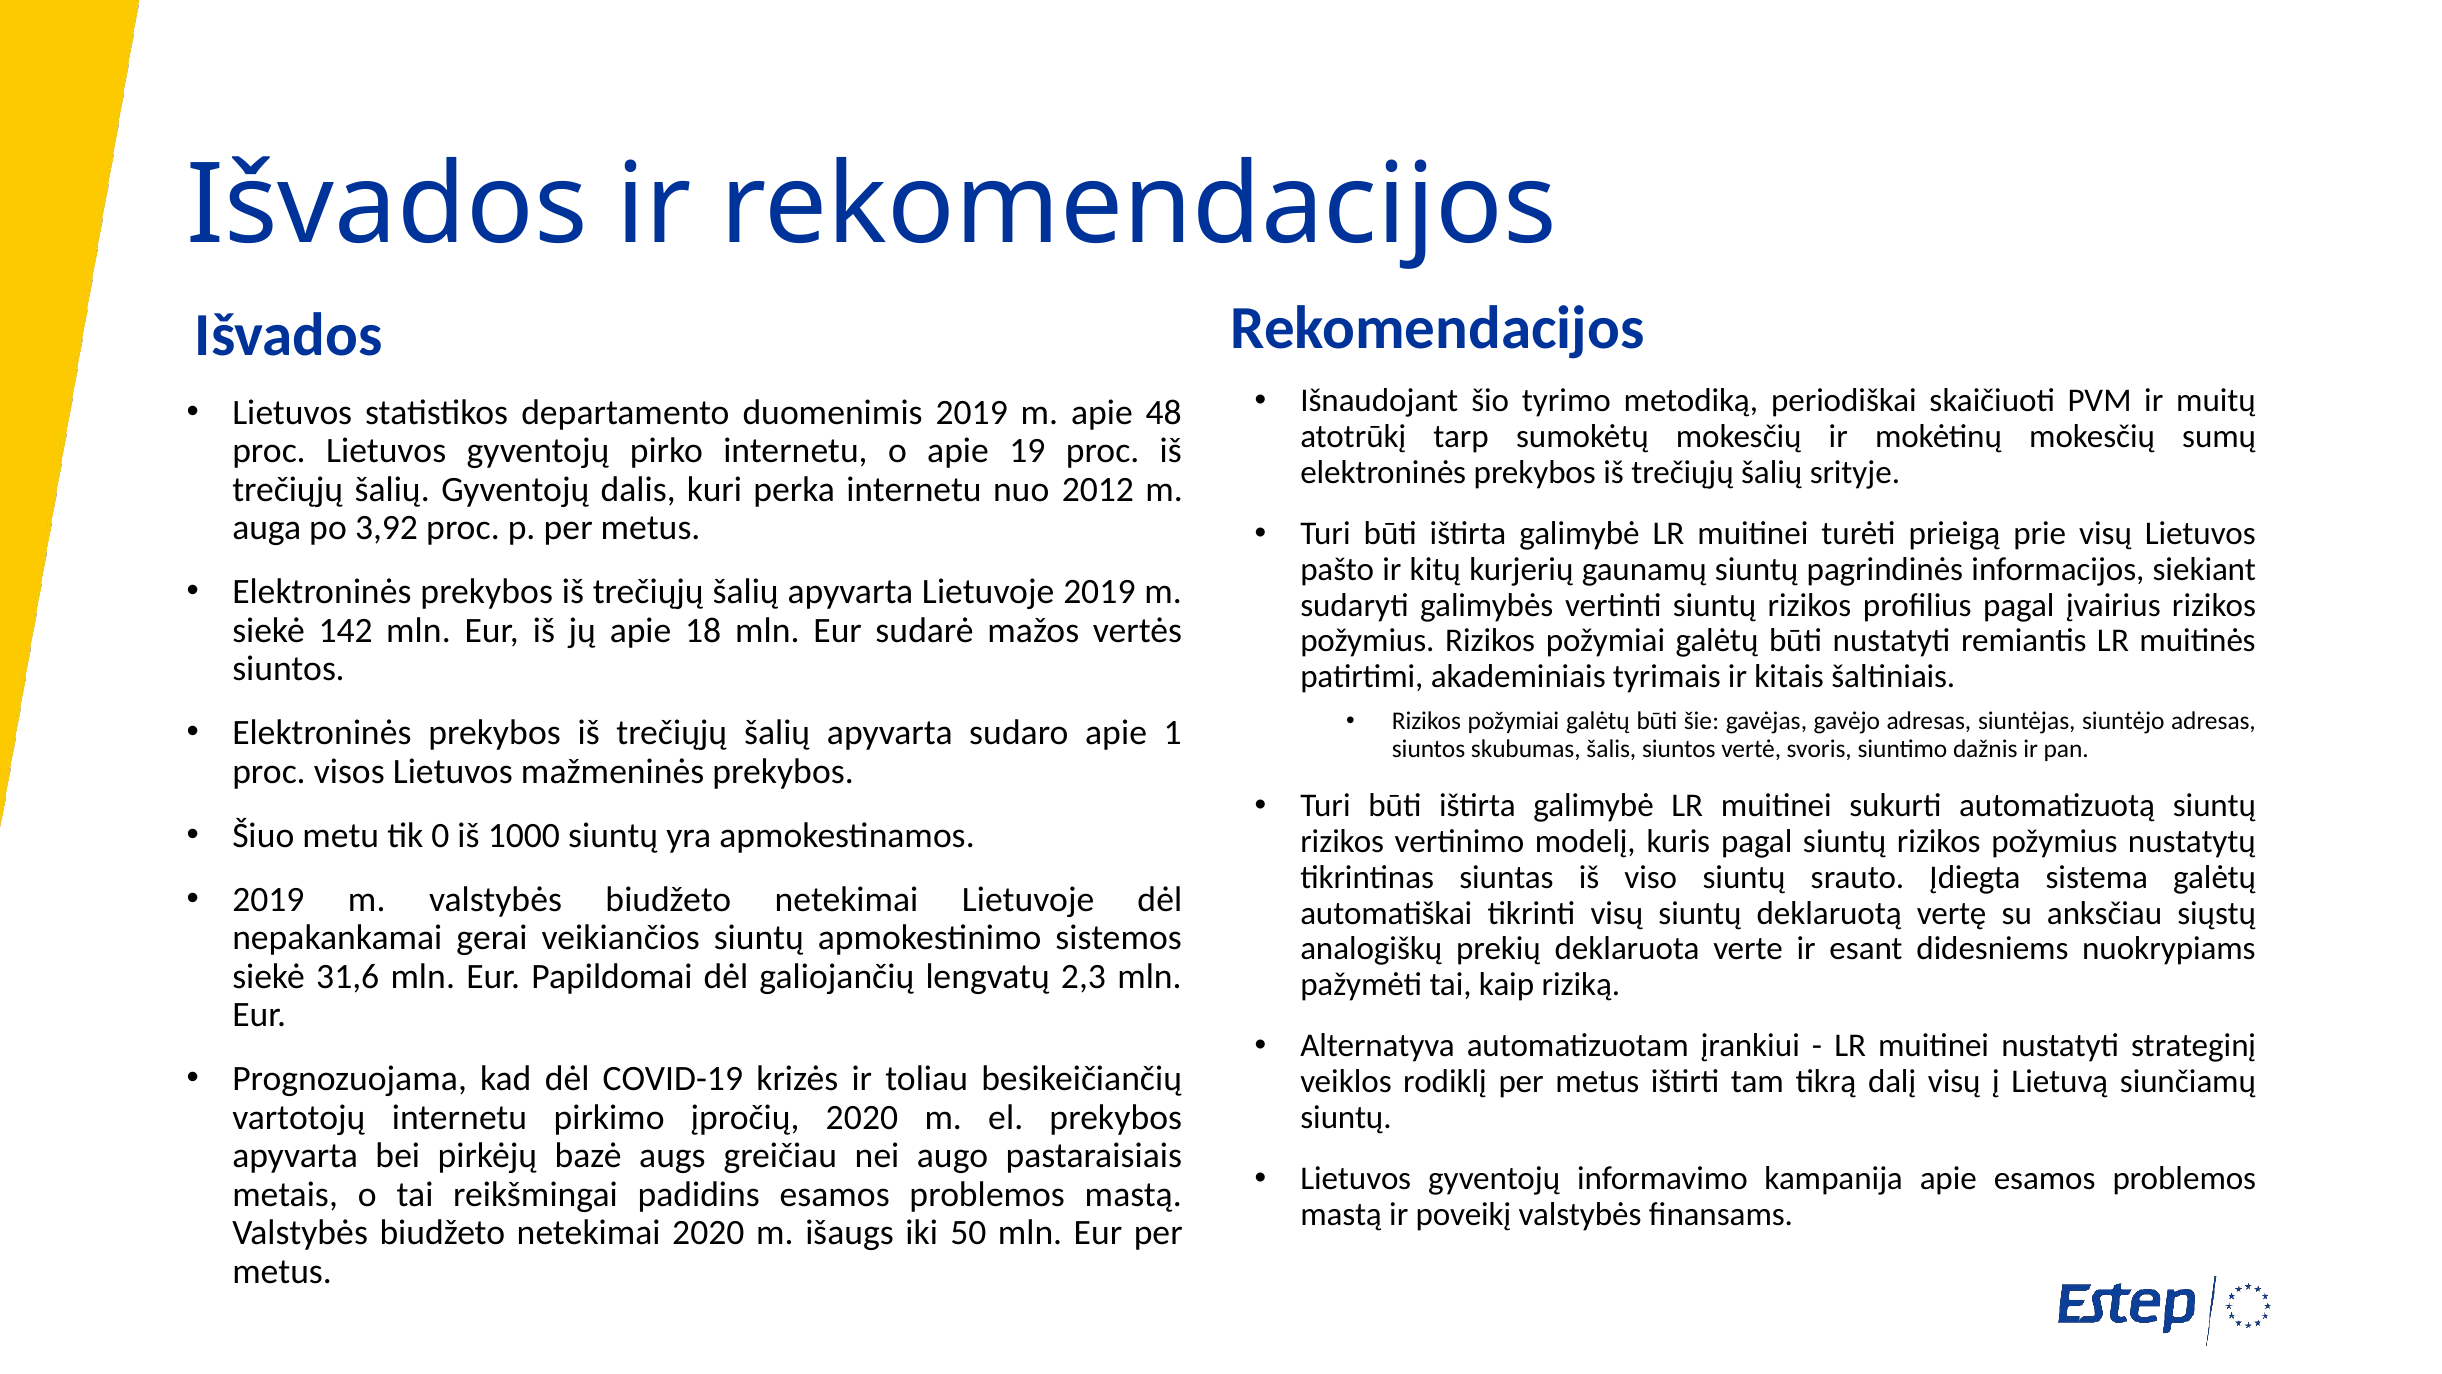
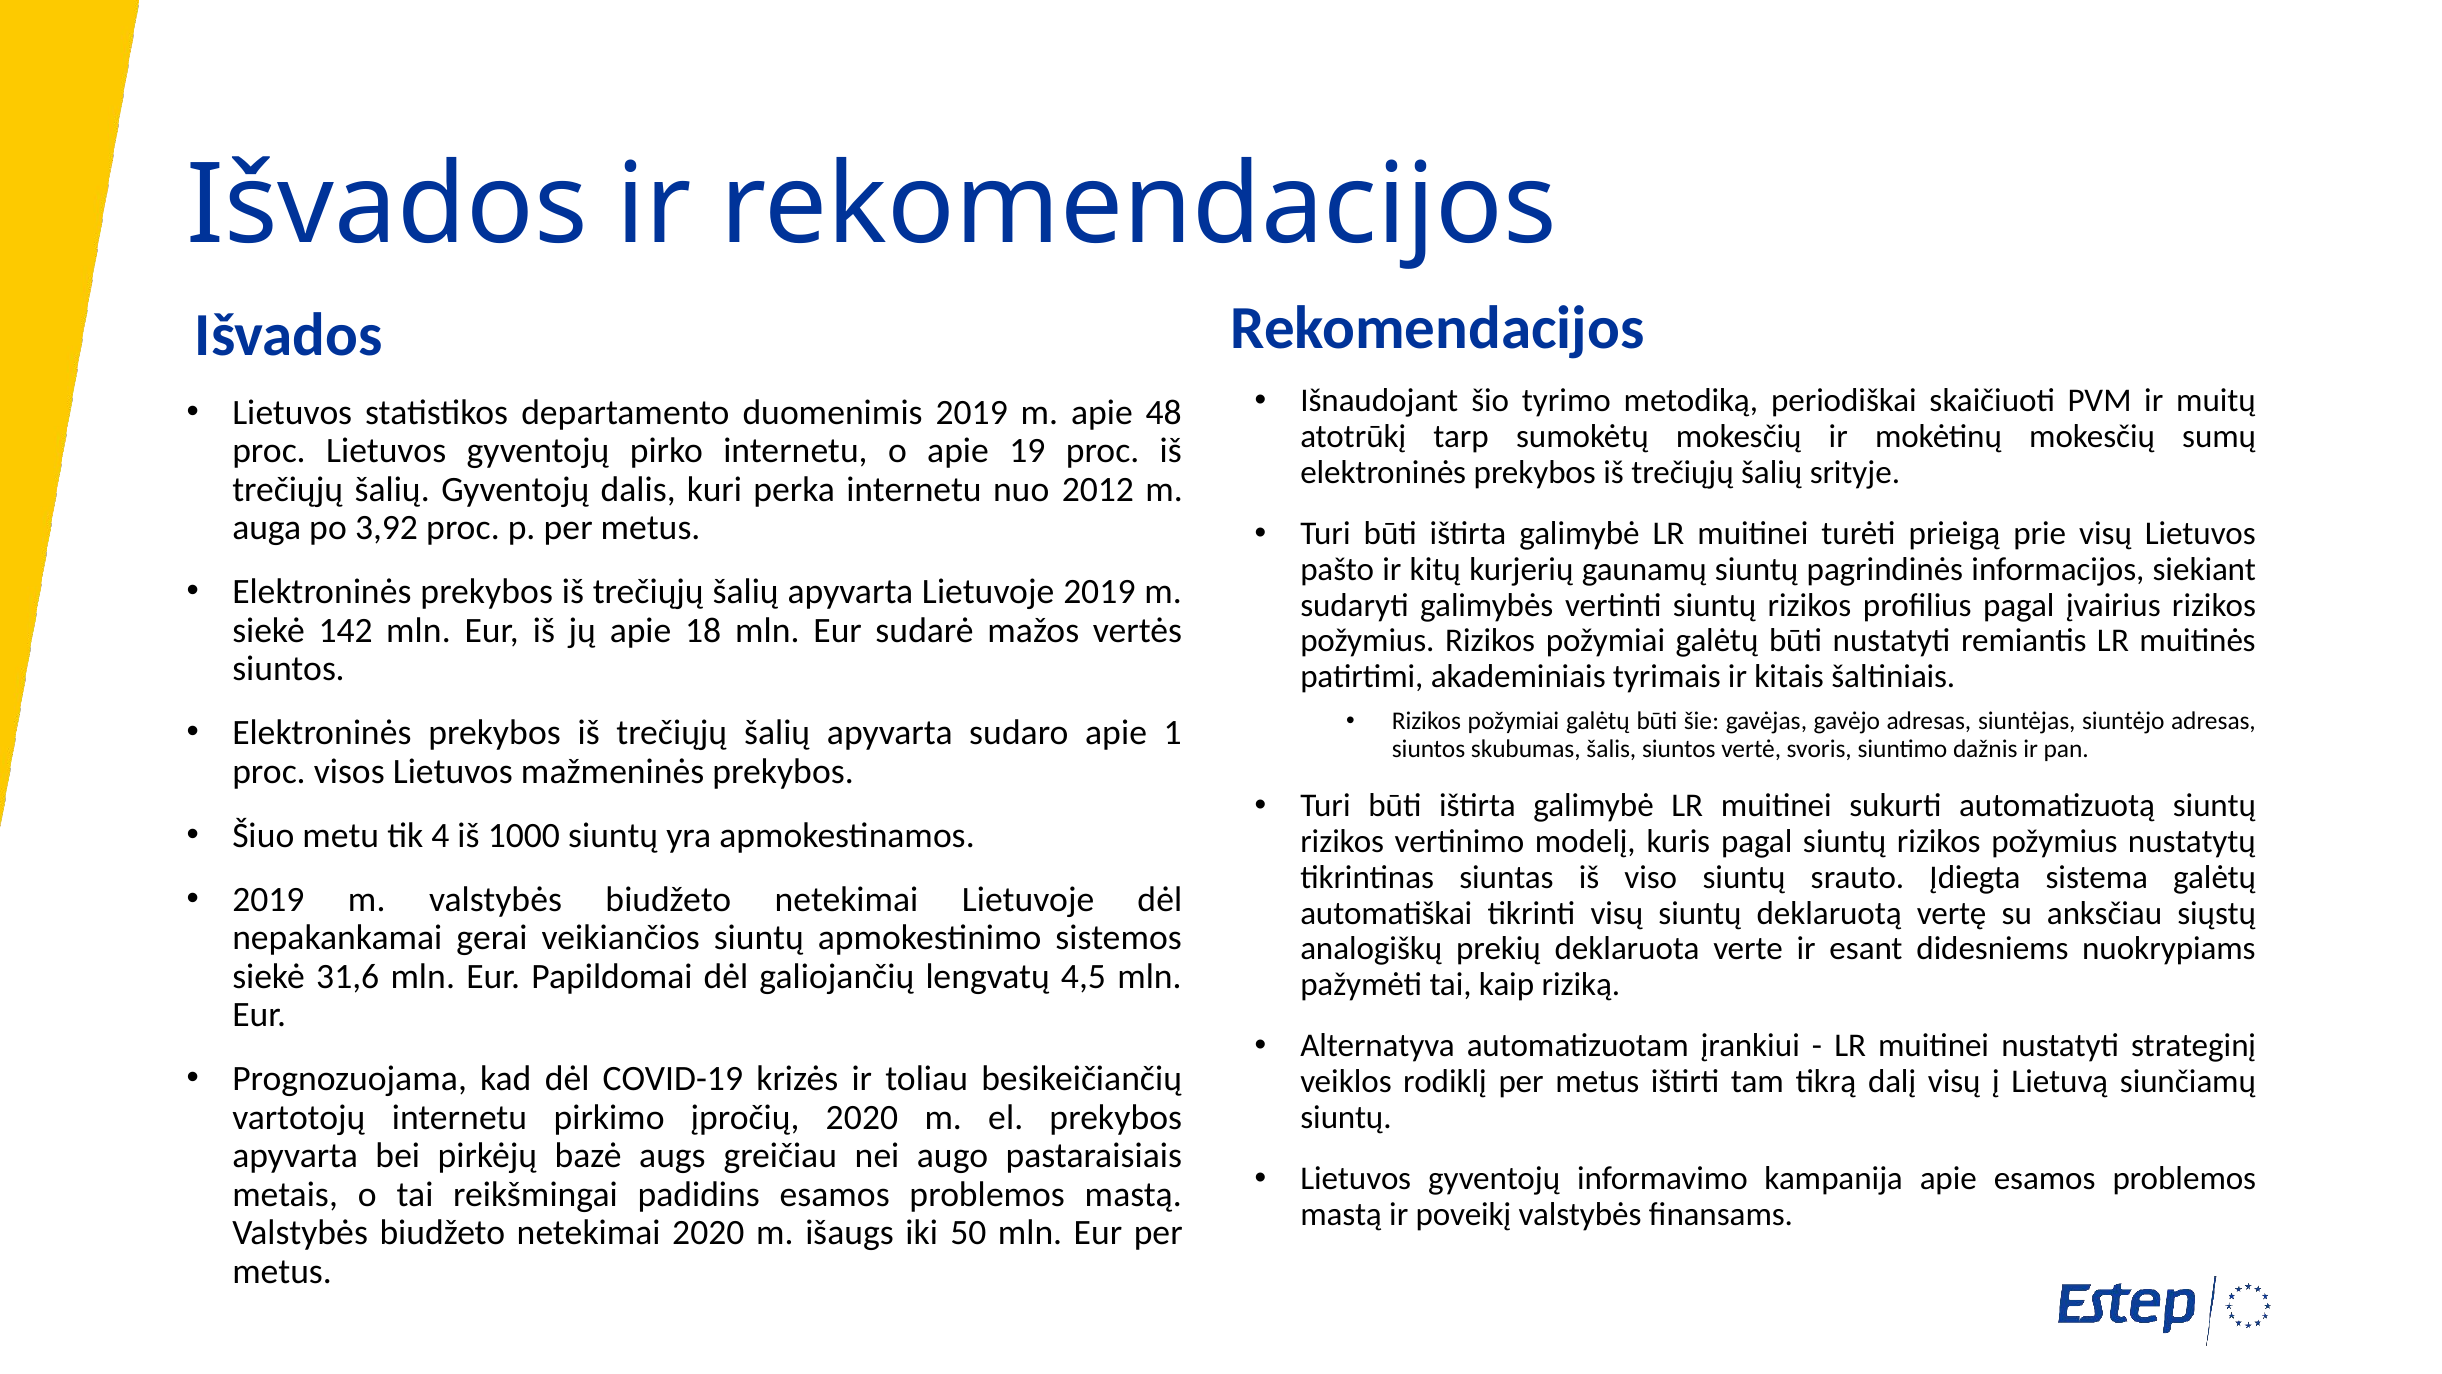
0: 0 -> 4
2,3: 2,3 -> 4,5
